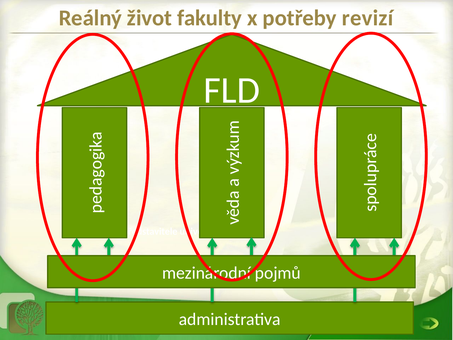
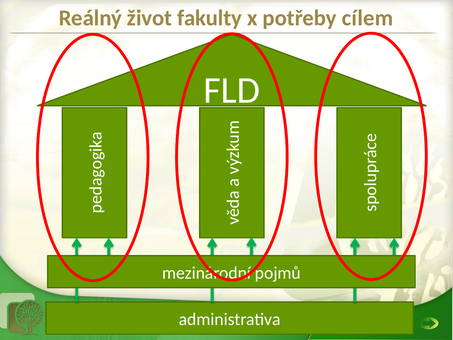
revizí: revizí -> cílem
